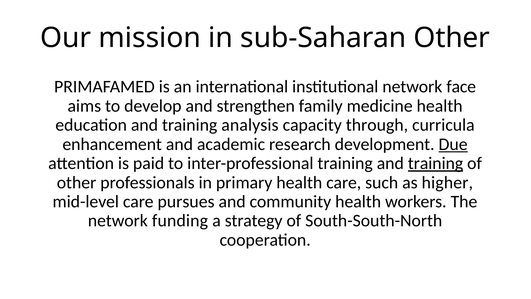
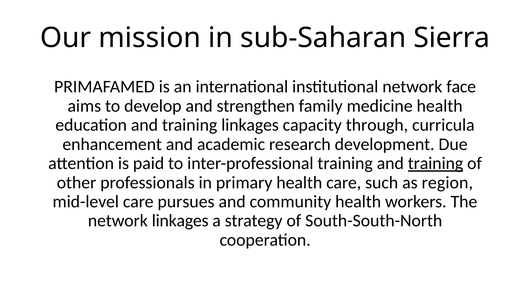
sub-Saharan Other: Other -> Sierra
training analysis: analysis -> linkages
Due underline: present -> none
higher: higher -> region
network funding: funding -> linkages
